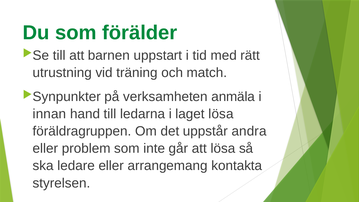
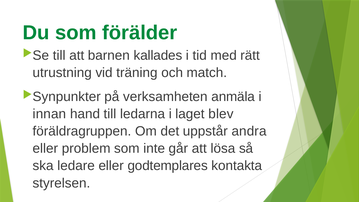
uppstart: uppstart -> kallades
laget lösa: lösa -> blev
arrangemang: arrangemang -> godtemplares
